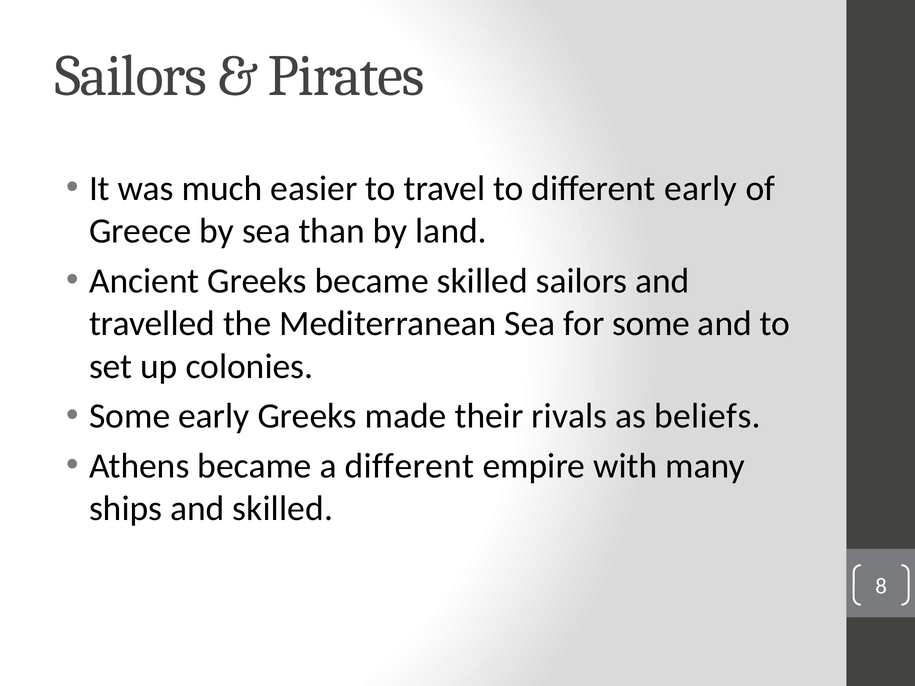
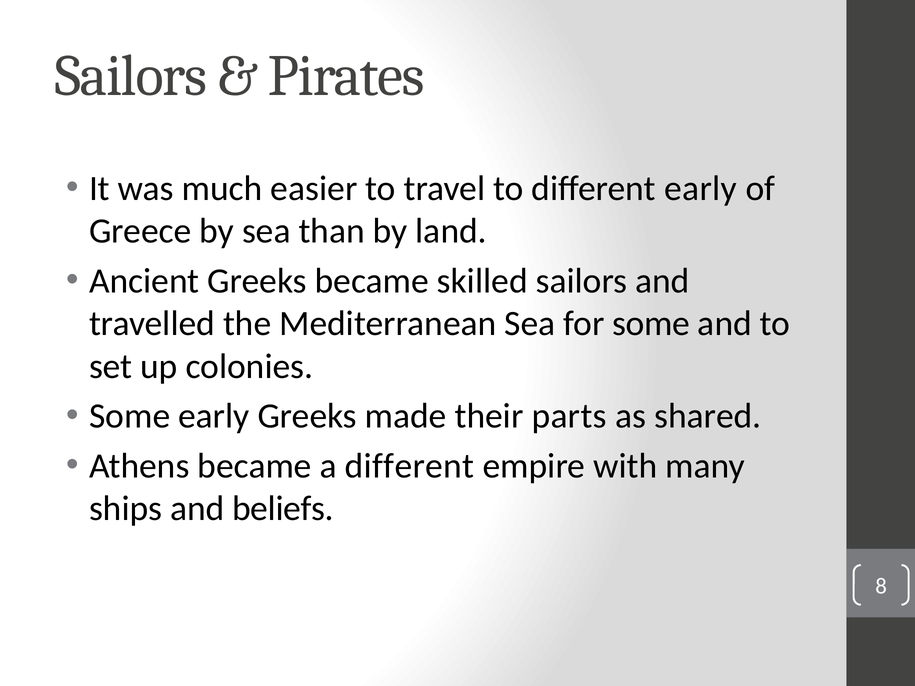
rivals: rivals -> parts
beliefs: beliefs -> shared
and skilled: skilled -> beliefs
